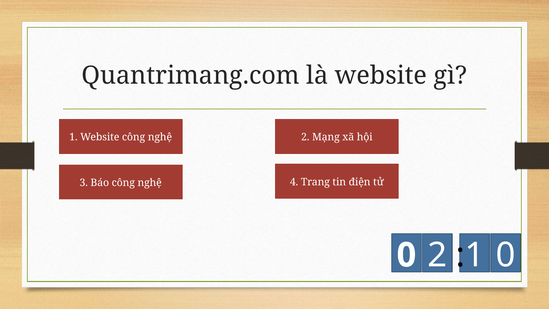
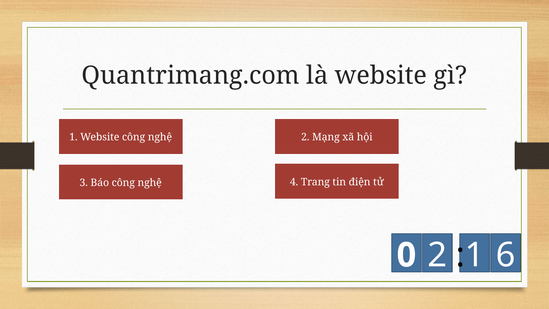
2 0: 0 -> 6
